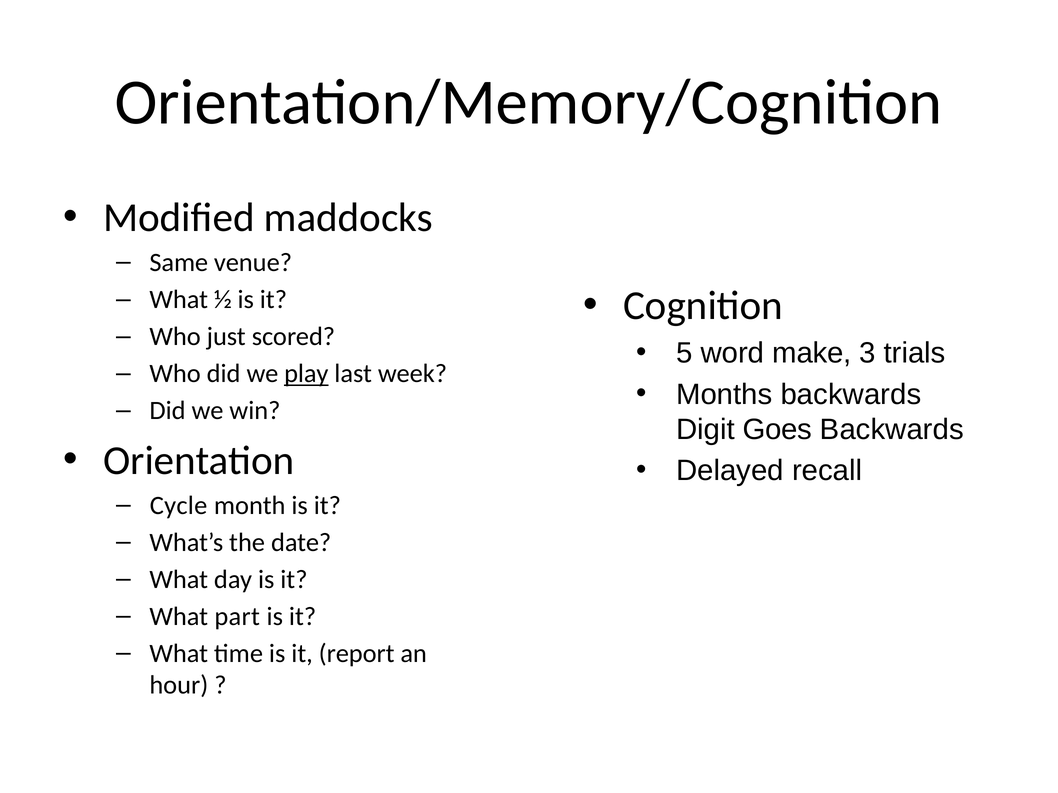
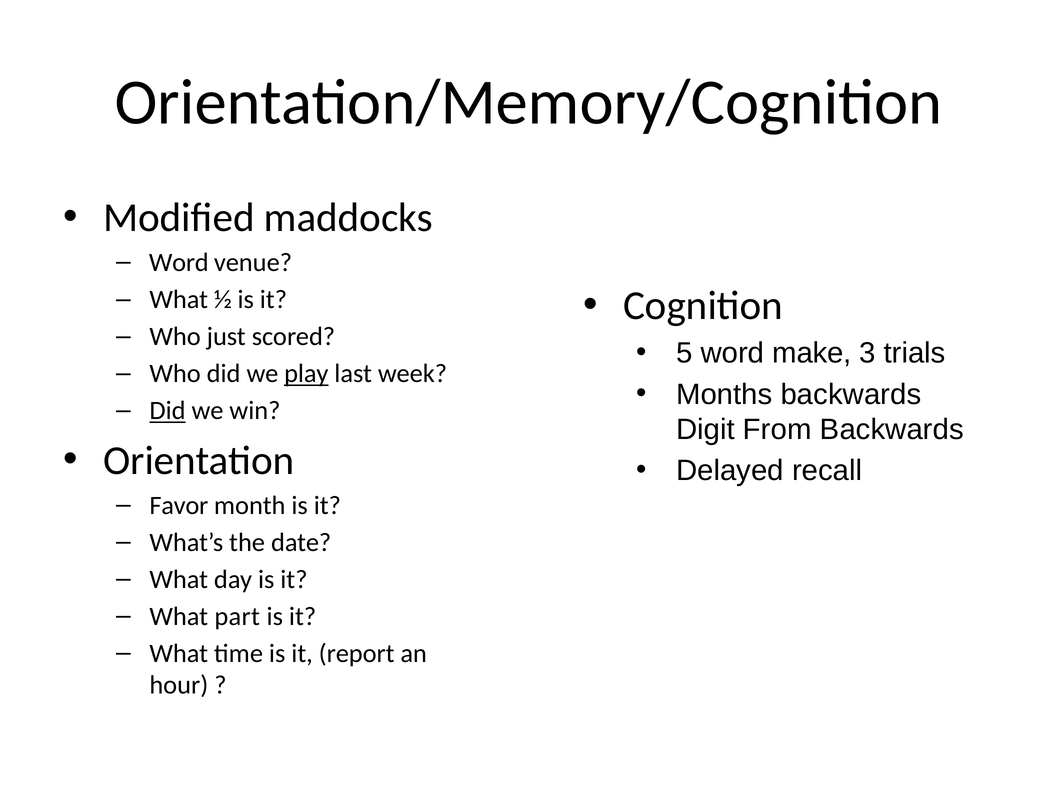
Same at (179, 263): Same -> Word
Did at (168, 411) underline: none -> present
Goes: Goes -> From
Cycle: Cycle -> Favor
